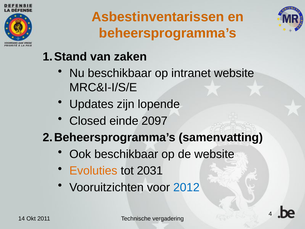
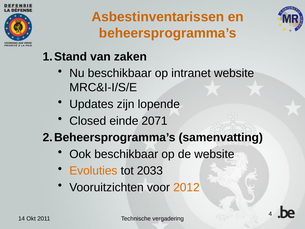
2097: 2097 -> 2071
2031: 2031 -> 2033
2012 colour: blue -> orange
